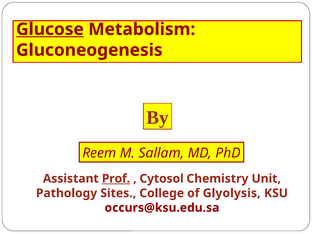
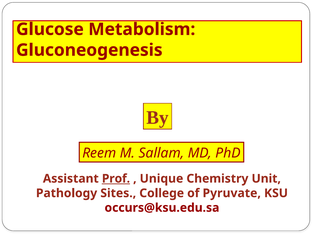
Glucose underline: present -> none
Cytosol: Cytosol -> Unique
Glyolysis: Glyolysis -> Pyruvate
